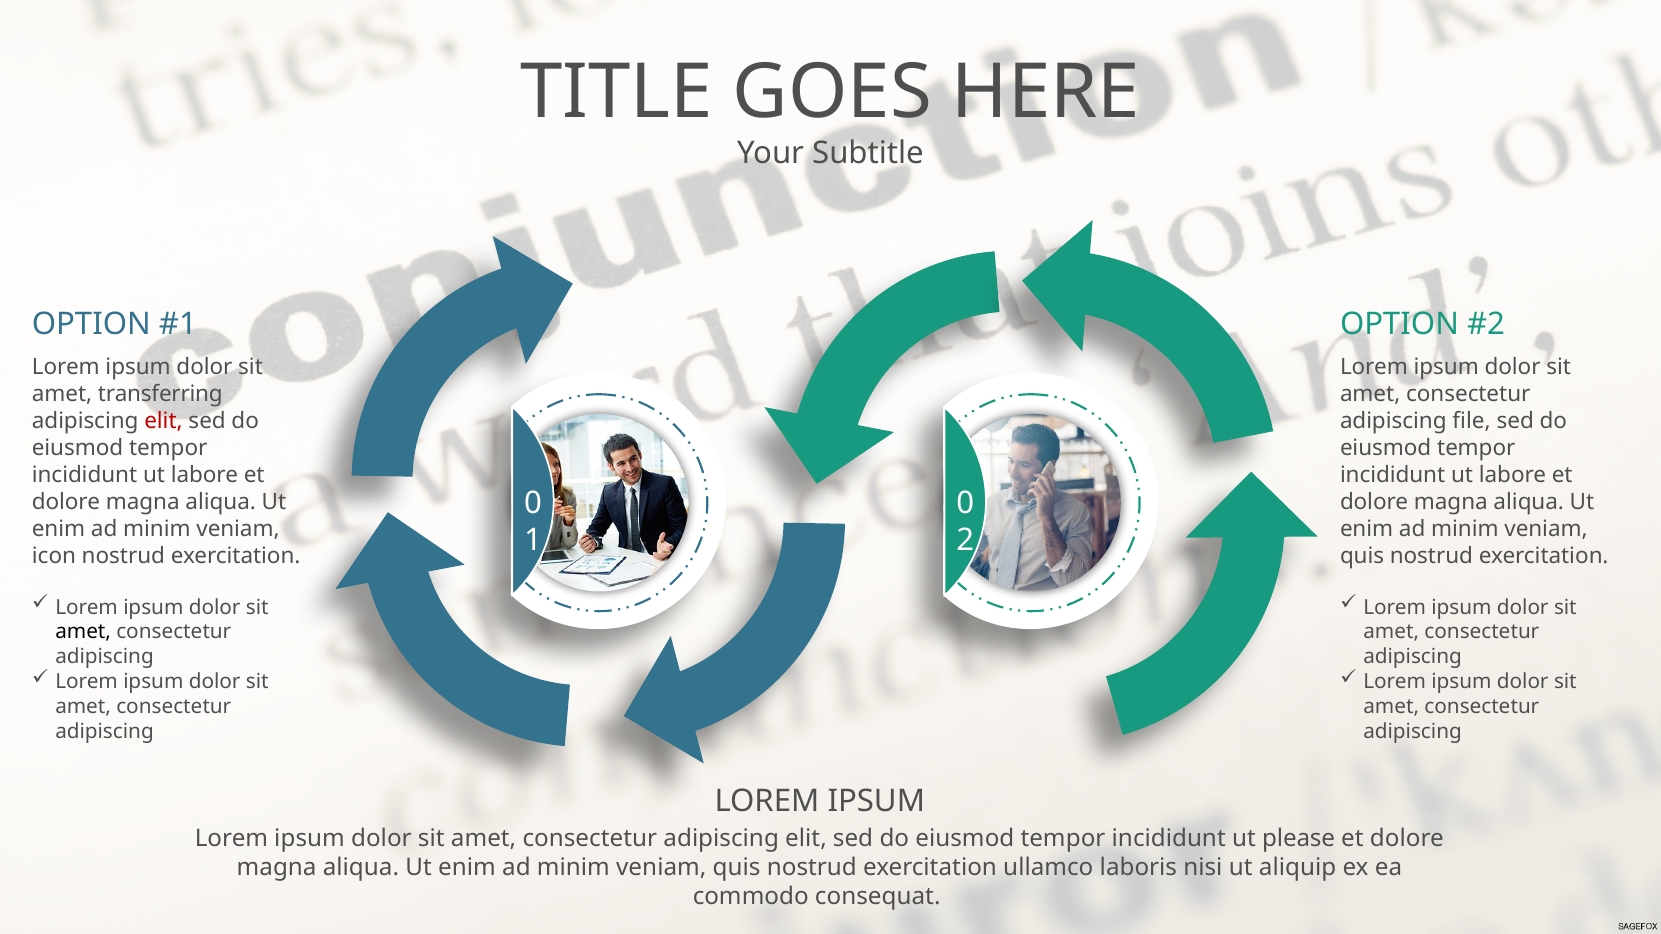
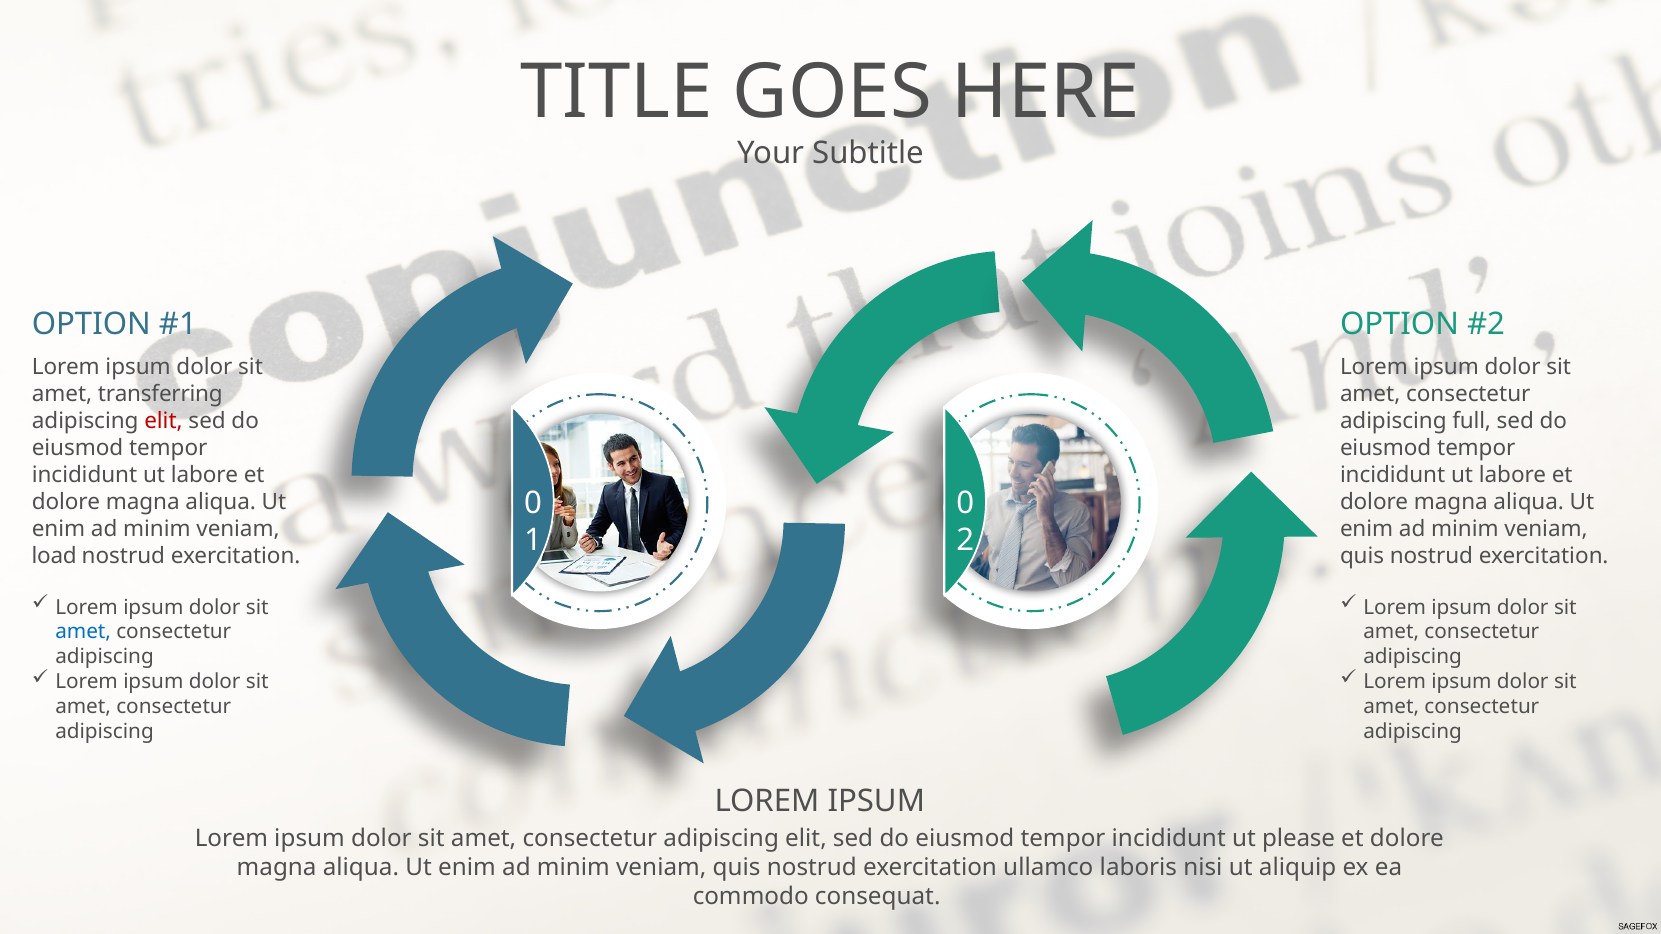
file: file -> full
icon: icon -> load
amet at (83, 632) colour: black -> blue
